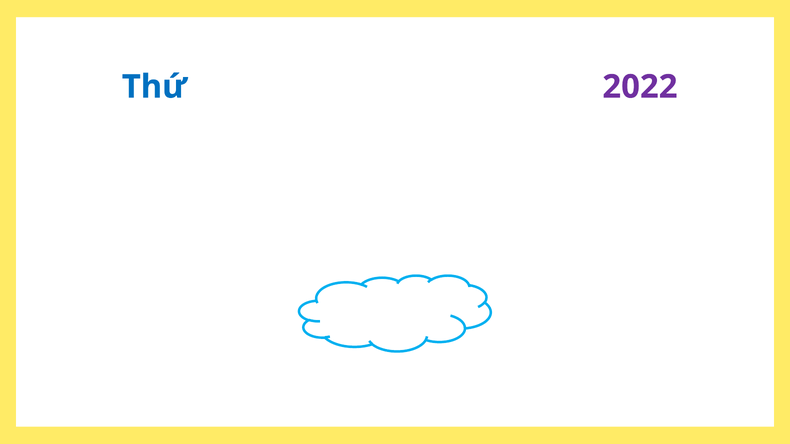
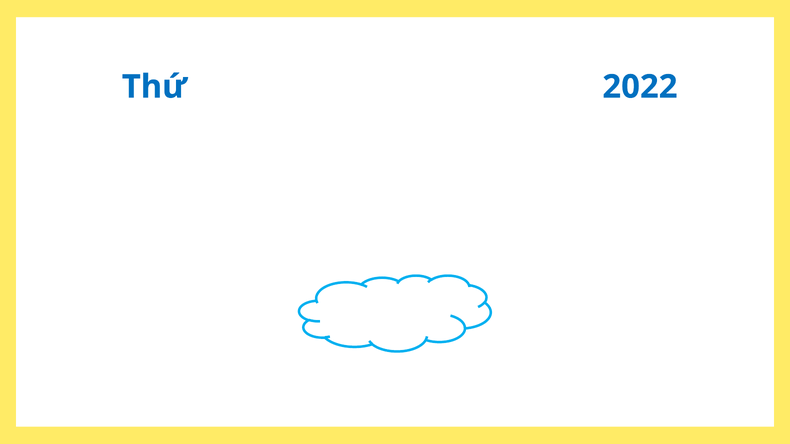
2022 colour: purple -> blue
